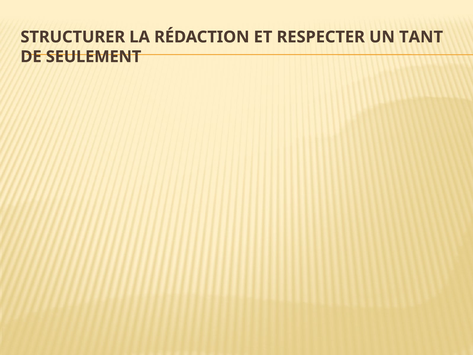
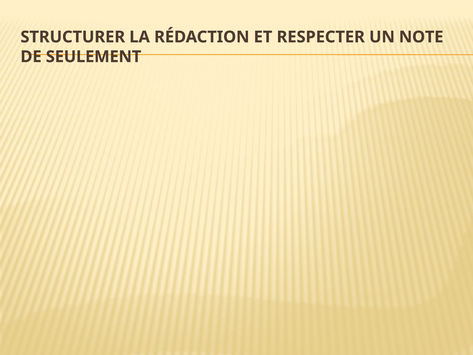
TANT: TANT -> NOTE
